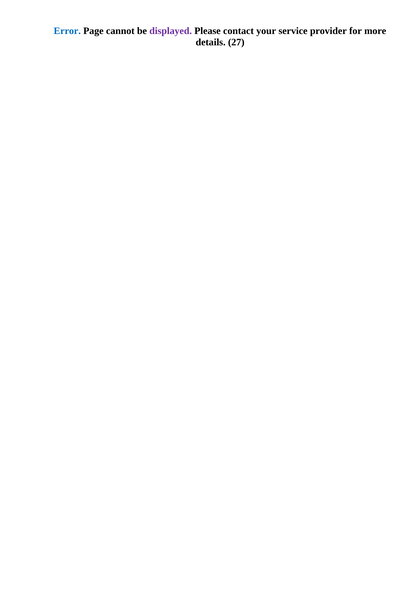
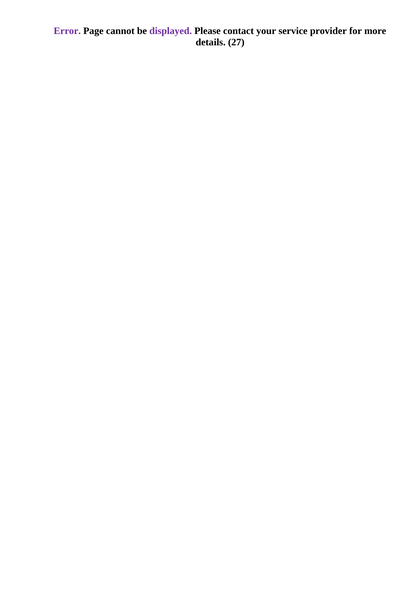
Error colour: blue -> purple
